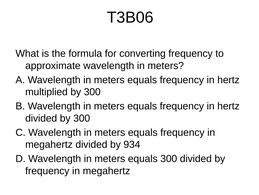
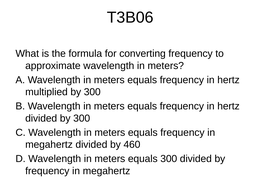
934: 934 -> 460
